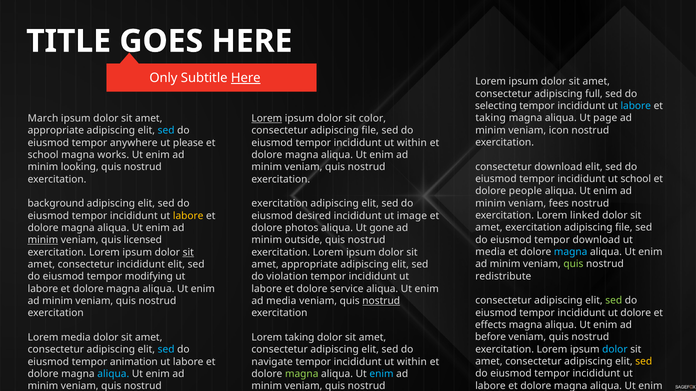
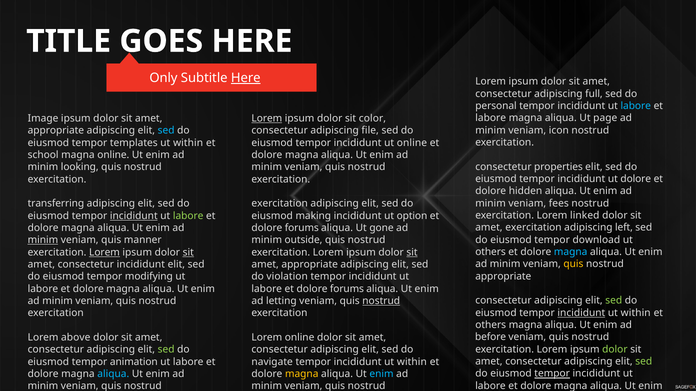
selecting: selecting -> personal
taking at (491, 118): taking -> labore
March: March -> Image
anywhere: anywhere -> templates
please at (188, 143): please -> within
within at (412, 143): within -> online
magna works: works -> online
consectetur download: download -> properties
ut school: school -> dolore
people: people -> hidden
background: background -> transferring
incididunt at (134, 216) underline: none -> present
labore at (188, 216) colour: yellow -> light green
desired: desired -> making
image: image -> option
file at (624, 228): file -> left
photos at (302, 228): photos -> forums
licensed: licensed -> manner
media at (490, 252): media -> others
Lorem at (104, 253) underline: none -> present
sit at (412, 253) underline: none -> present
quis at (573, 264) colour: light green -> yellow
redistribute at (503, 277): redistribute -> appropriate
labore et dolore service: service -> forums
ad media: media -> letting
incididunt at (581, 313) underline: none -> present
dolore at (636, 313): dolore -> within
effects at (491, 325): effects -> others
Lorem media: media -> above
Lorem taking: taking -> online
dolor at (615, 350) colour: light blue -> light green
sed at (166, 350) colour: light blue -> light green
sed at (644, 362) colour: yellow -> light green
tempor at (552, 374) underline: none -> present
magna at (302, 374) colour: light green -> yellow
